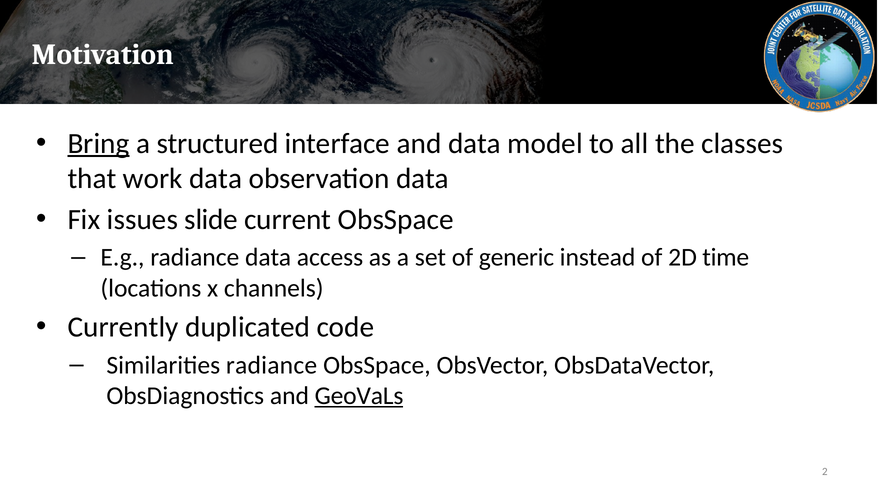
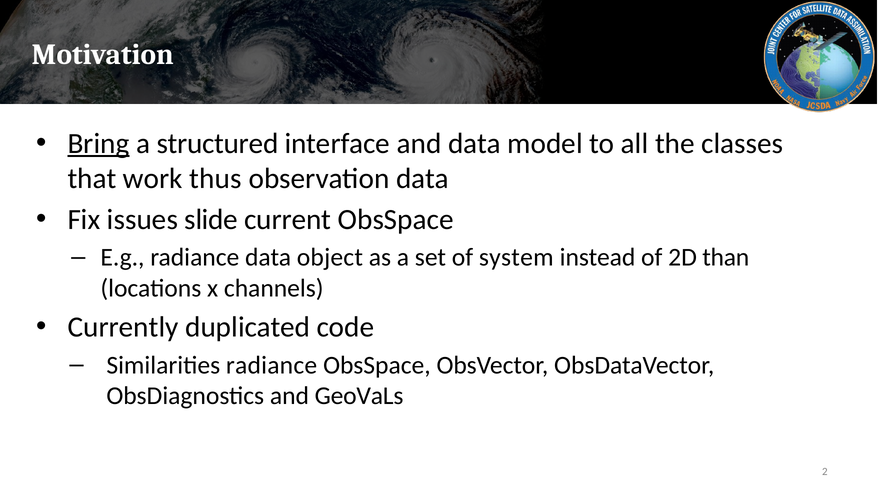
work data: data -> thus
access: access -> object
generic: generic -> system
time: time -> than
GeoVaLs underline: present -> none
